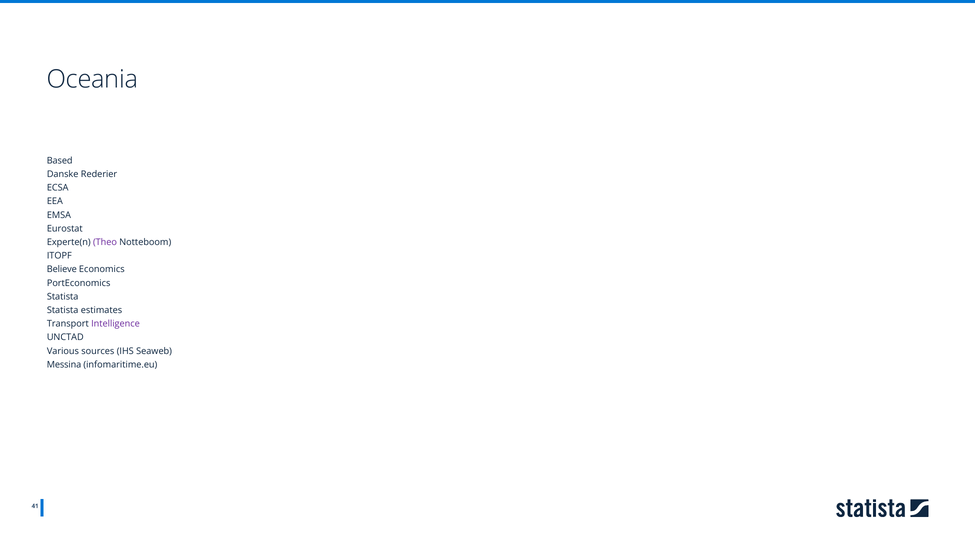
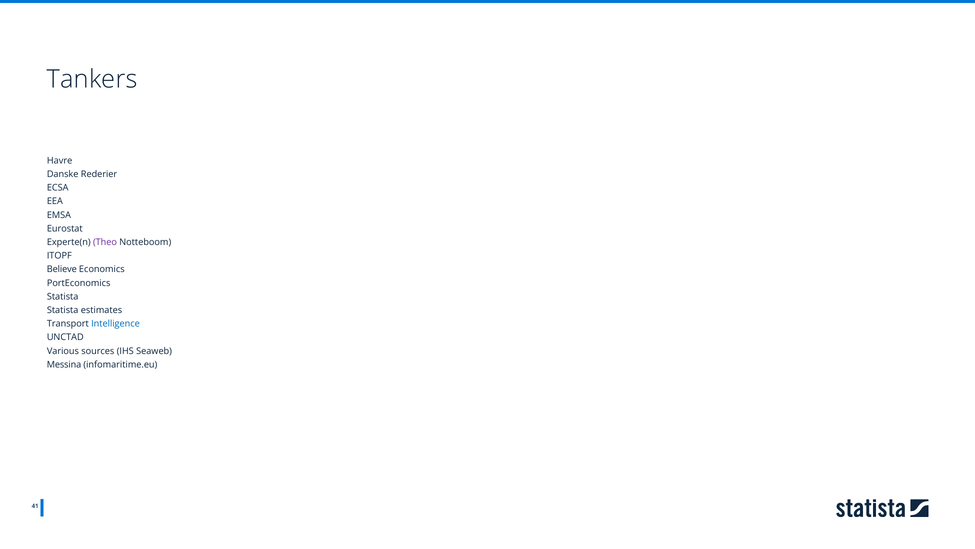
Oceania: Oceania -> Tankers
Based: Based -> Havre
Intelligence colour: purple -> blue
